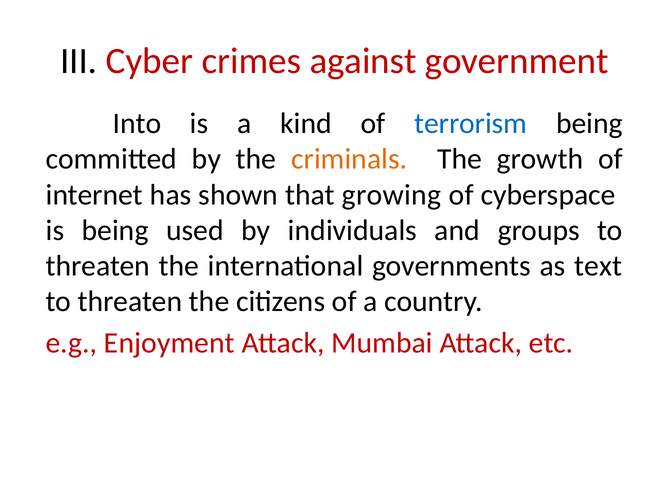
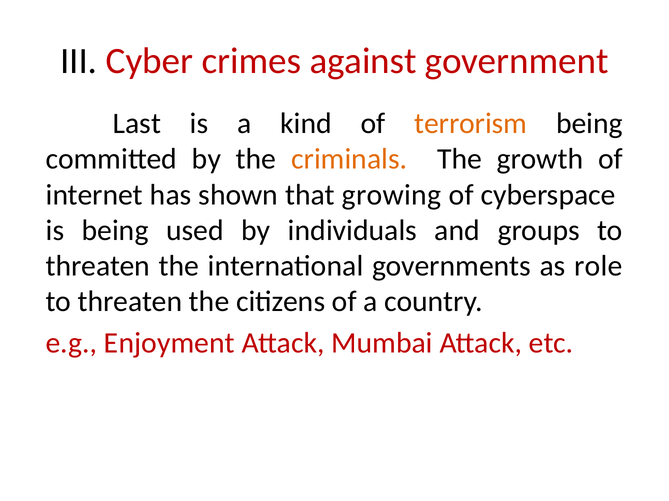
Into: Into -> Last
terrorism colour: blue -> orange
text: text -> role
